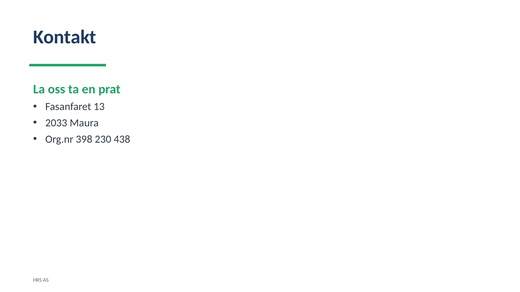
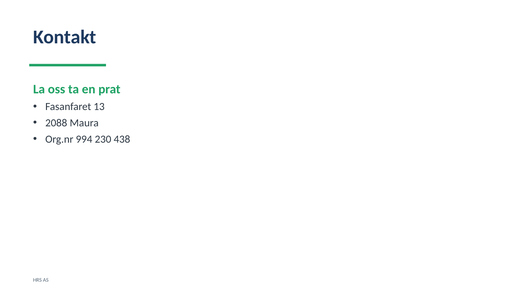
2033: 2033 -> 2088
398: 398 -> 994
